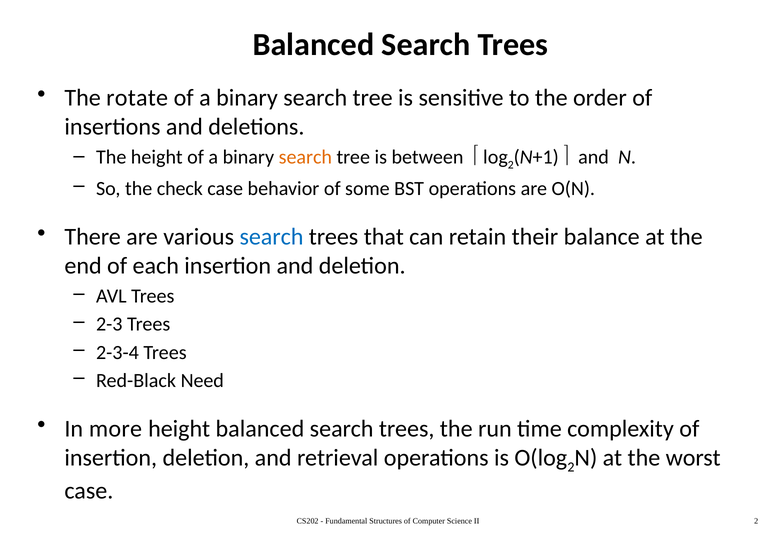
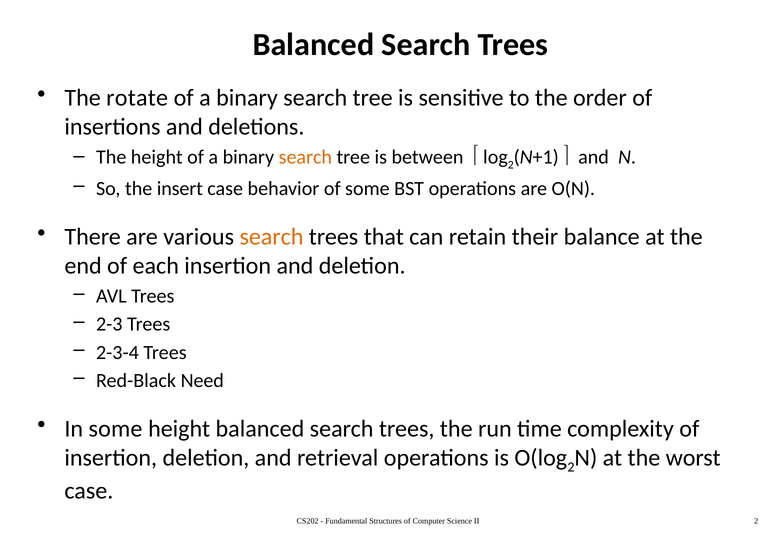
check: check -> insert
search at (271, 237) colour: blue -> orange
In more: more -> some
